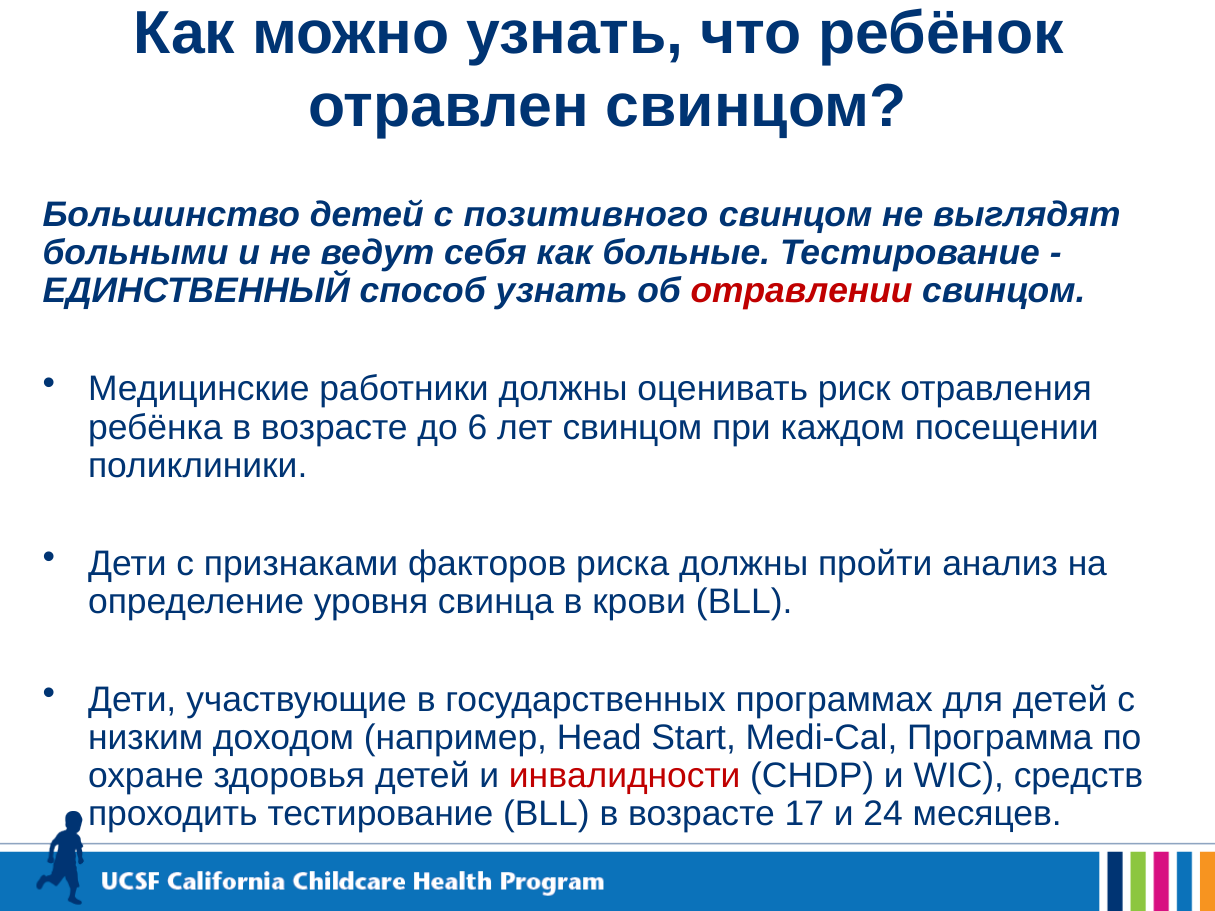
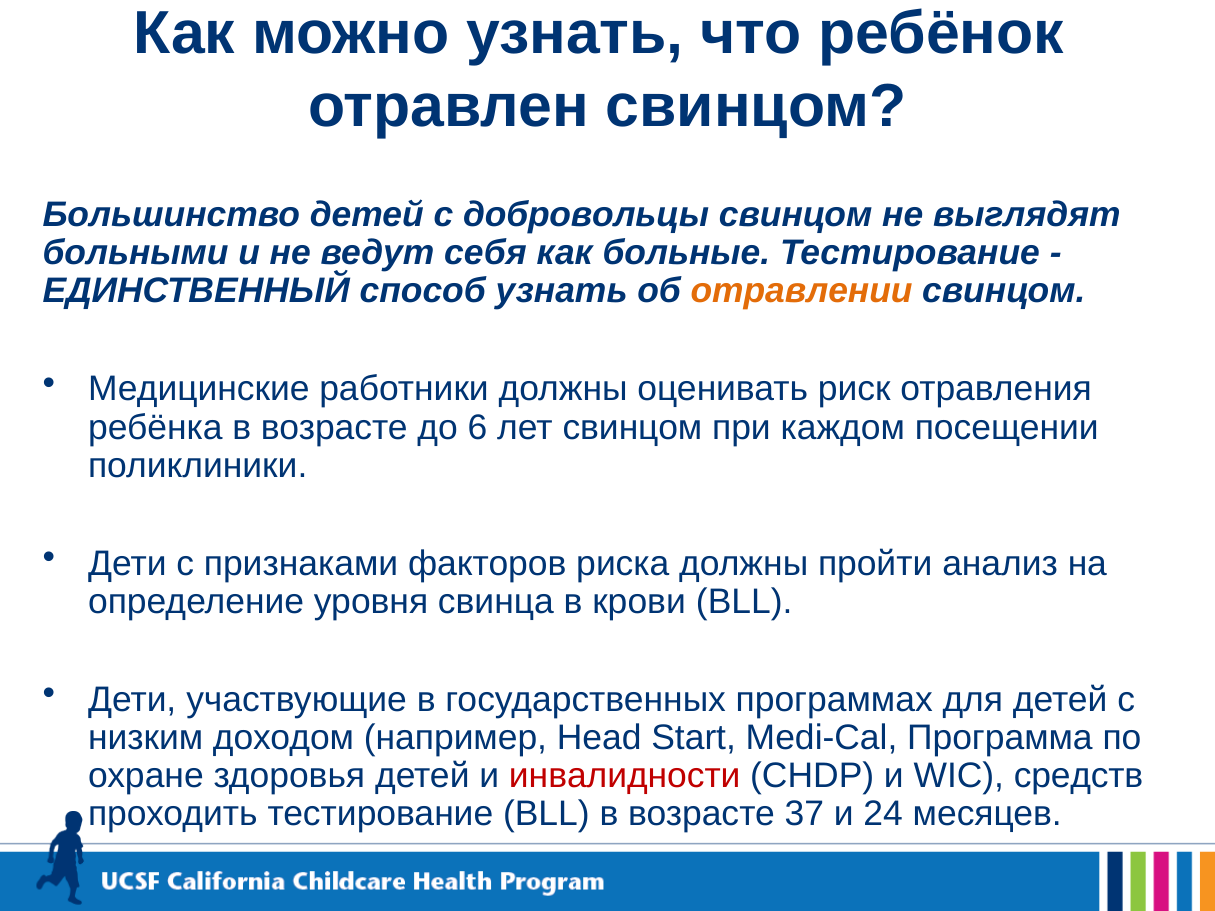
позитивного: позитивного -> добровольцы
отравлении colour: red -> orange
17: 17 -> 37
